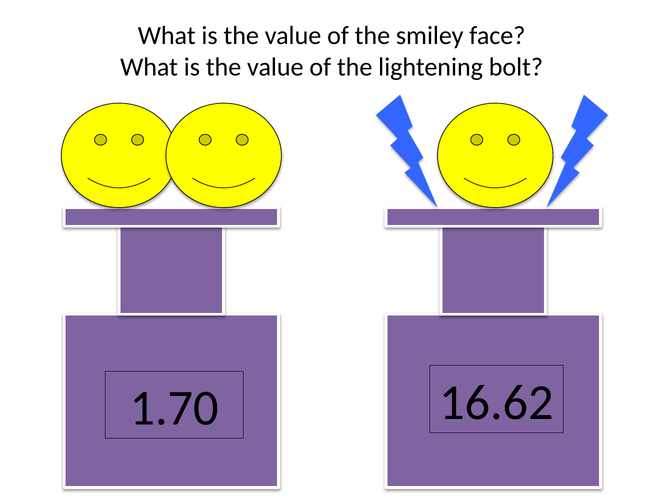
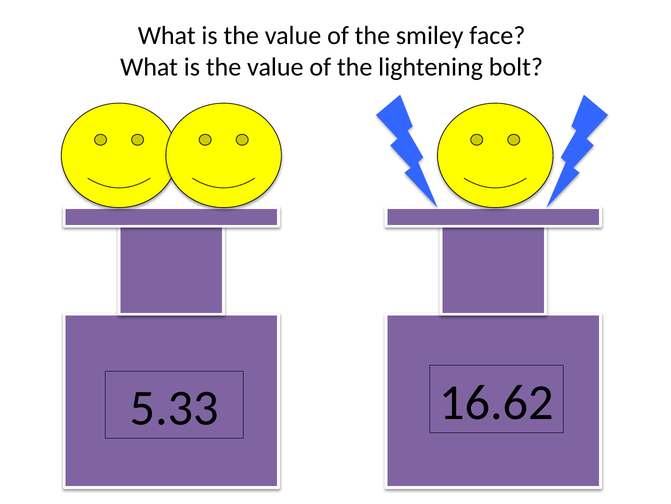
1.70: 1.70 -> 5.33
